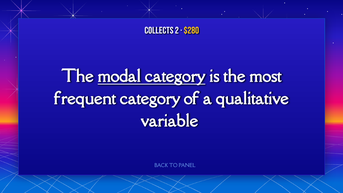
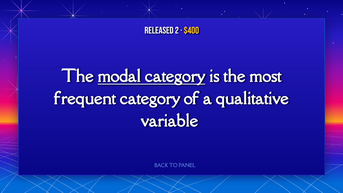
COLLECTS: COLLECTS -> RELEASED
$280: $280 -> $400
